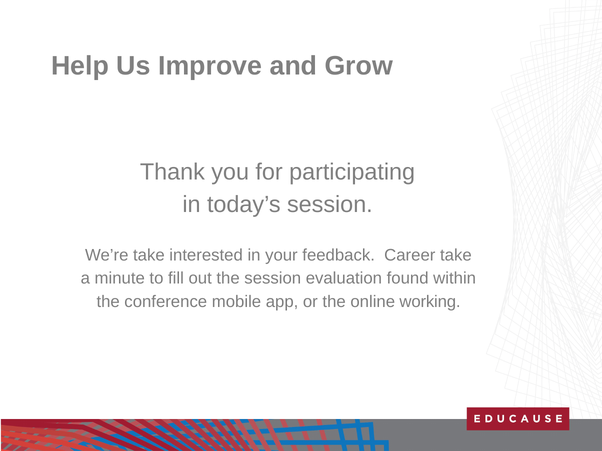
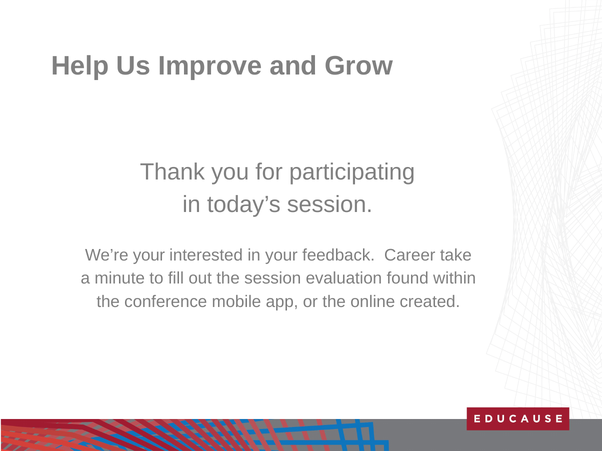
We’re take: take -> your
working: working -> created
